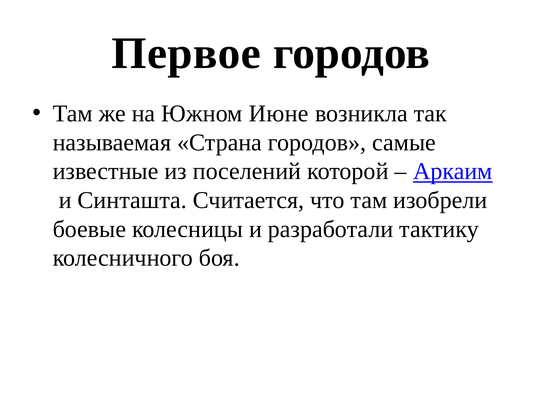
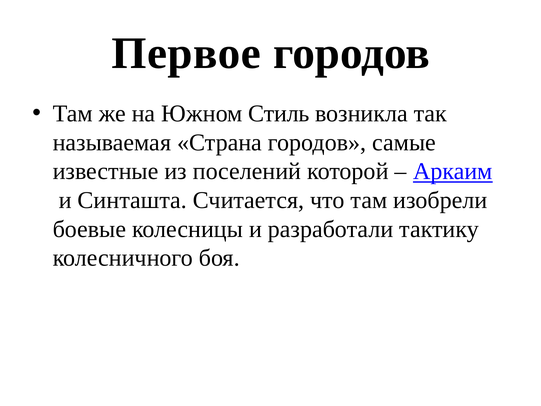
Июне: Июне -> Стиль
